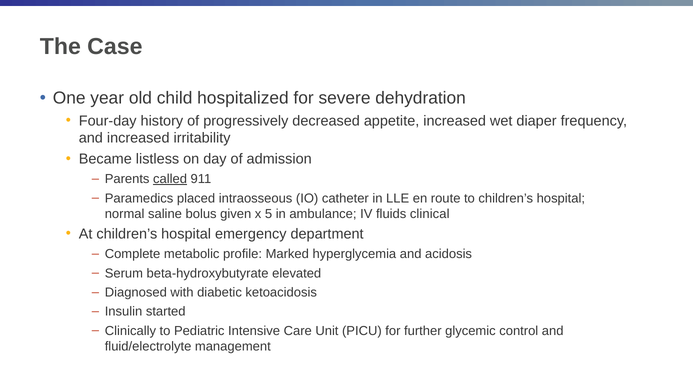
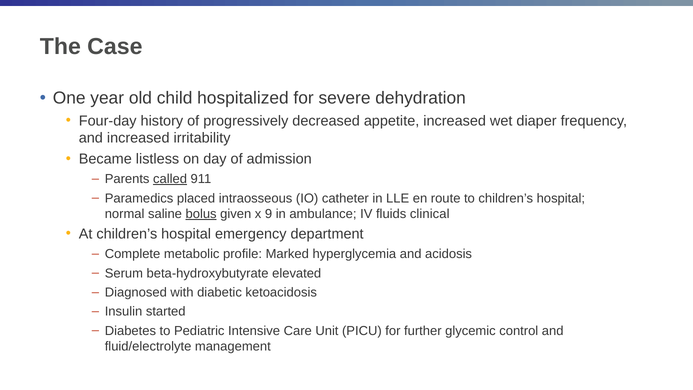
bolus underline: none -> present
5: 5 -> 9
Clinically: Clinically -> Diabetes
